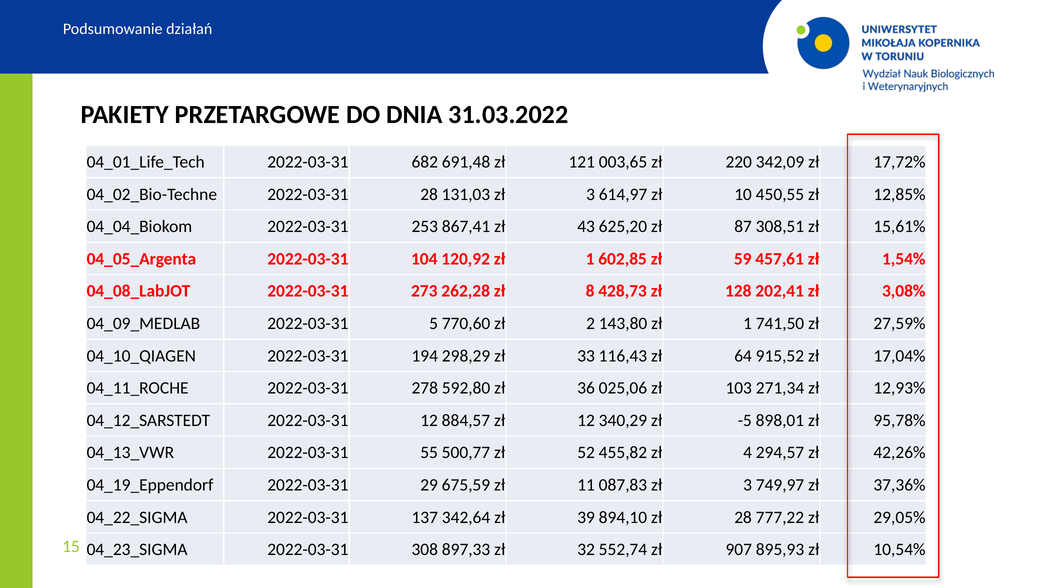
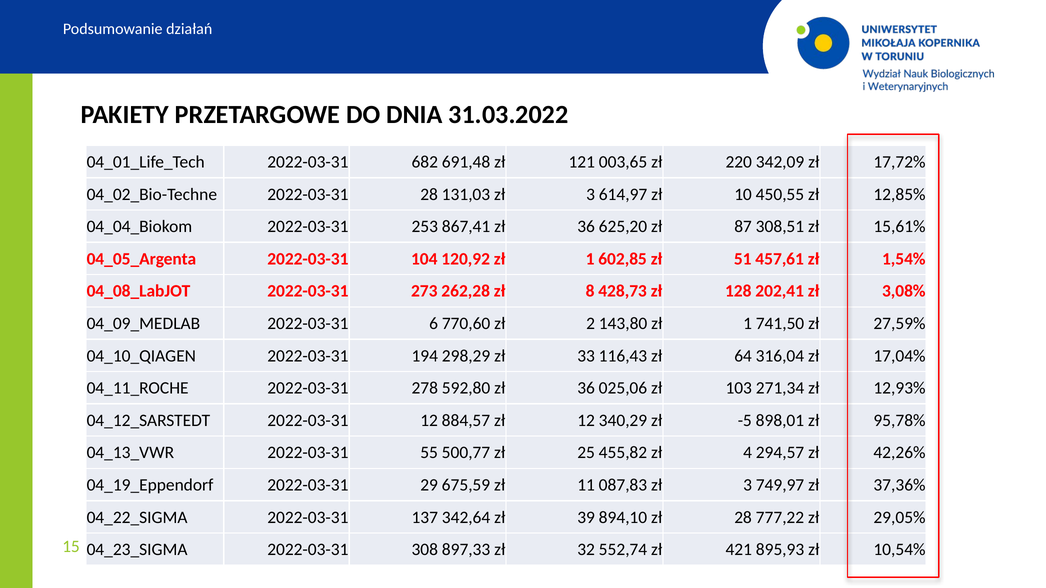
867,41 zł 43: 43 -> 36
59: 59 -> 51
5: 5 -> 6
915,52: 915,52 -> 316,04
52: 52 -> 25
907: 907 -> 421
